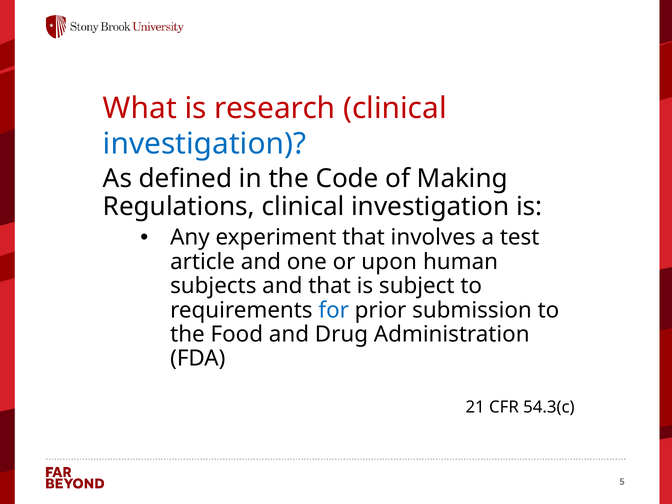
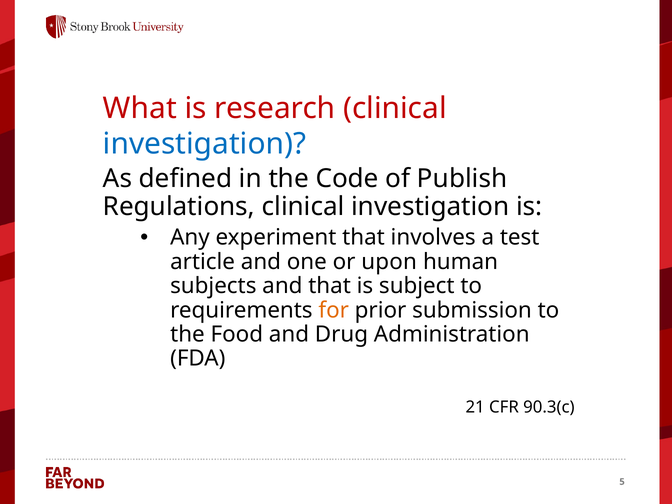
Making: Making -> Publish
for colour: blue -> orange
54.3(c: 54.3(c -> 90.3(c
